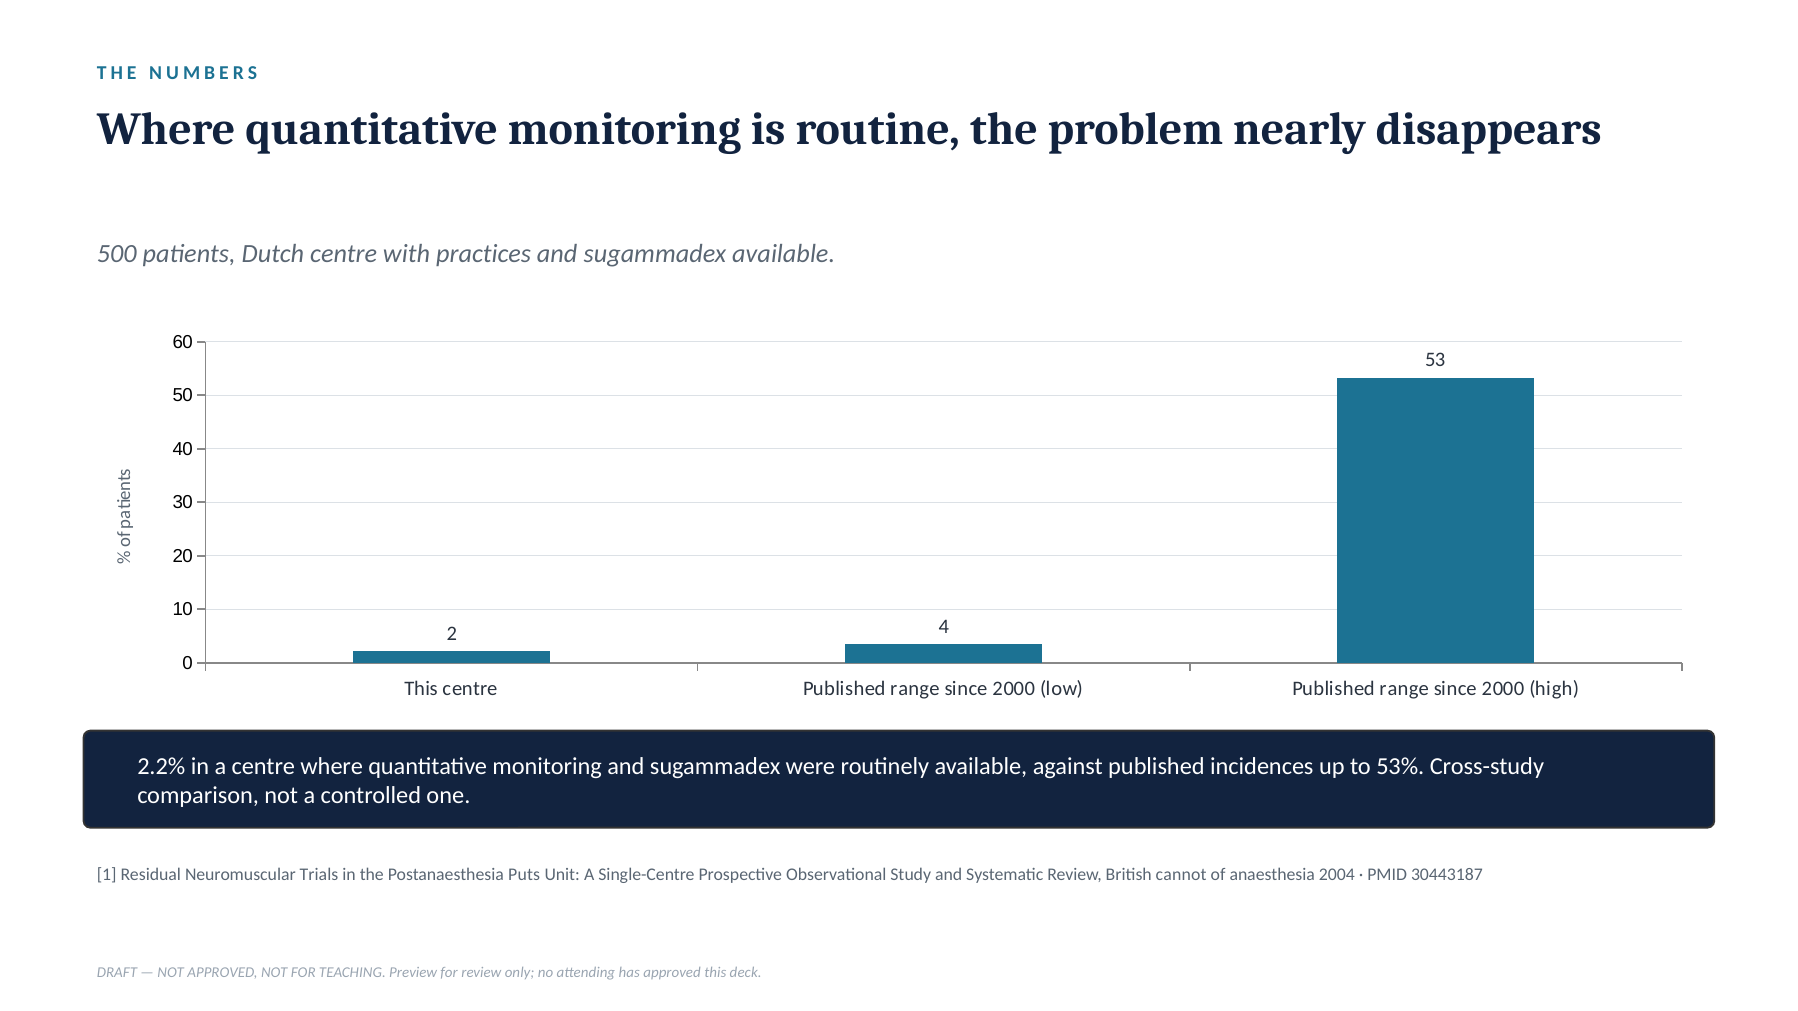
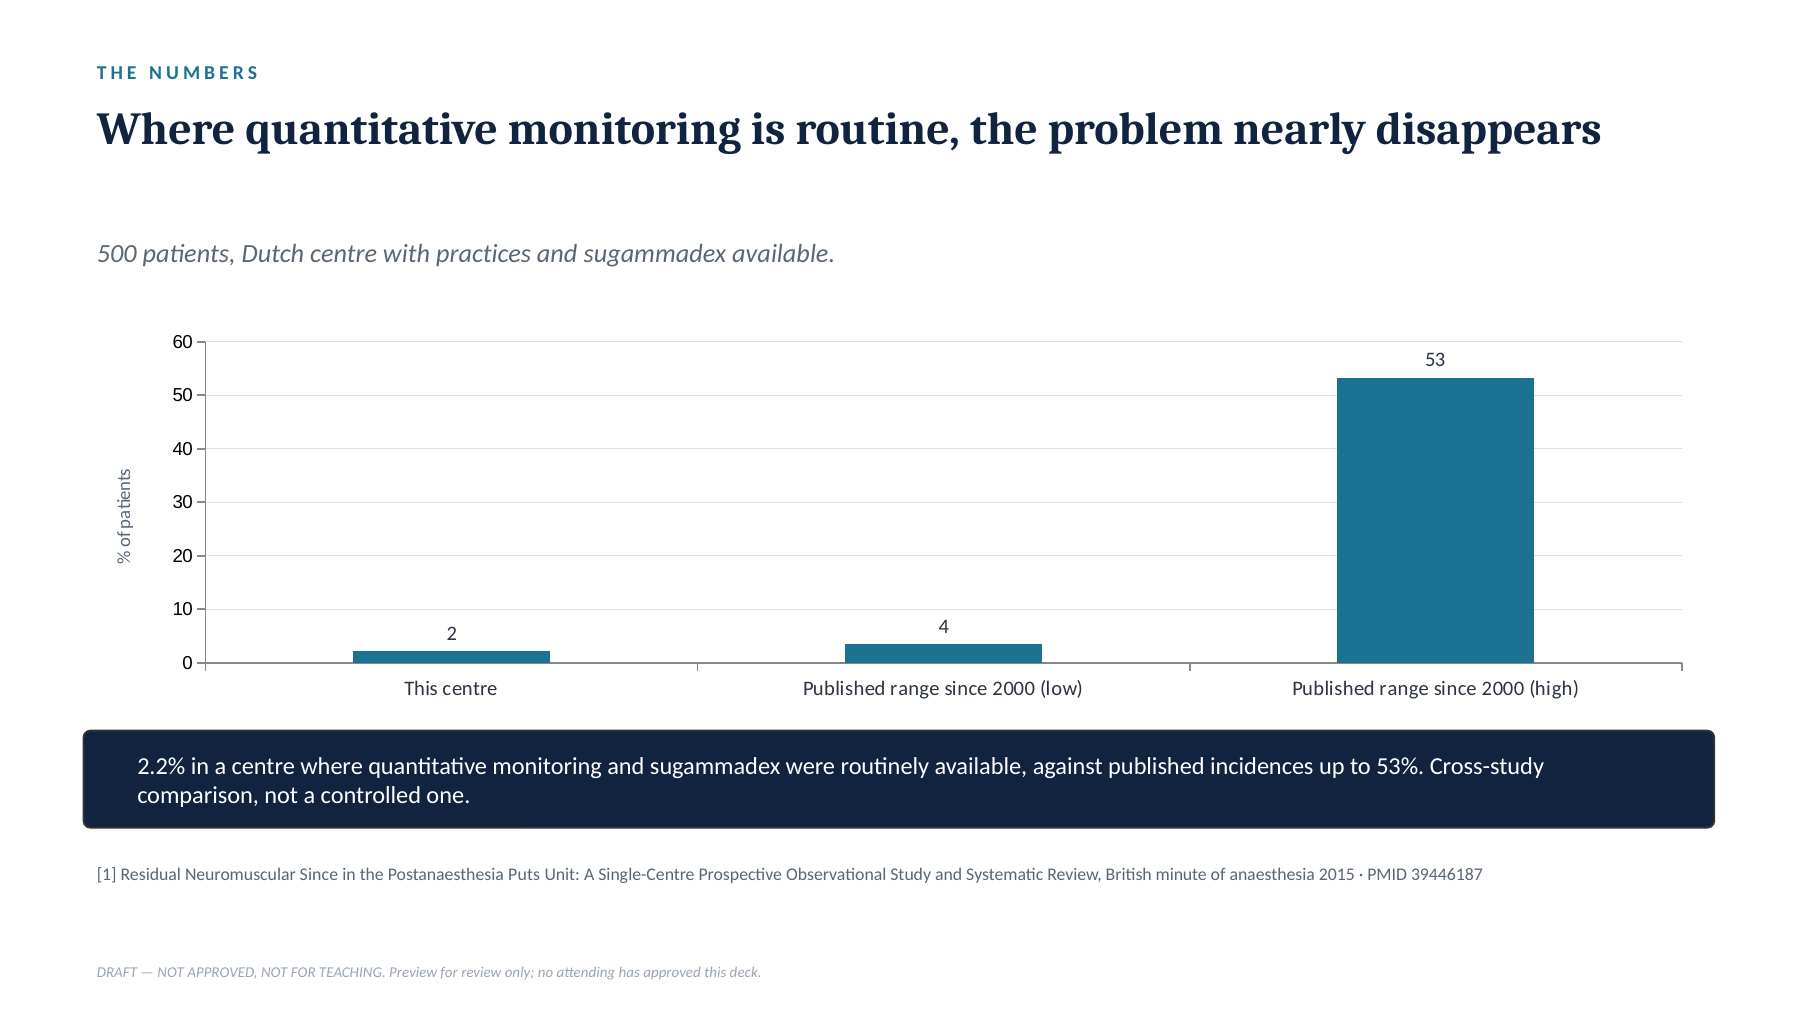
Neuromuscular Trials: Trials -> Since
cannot: cannot -> minute
2004: 2004 -> 2015
30443187: 30443187 -> 39446187
